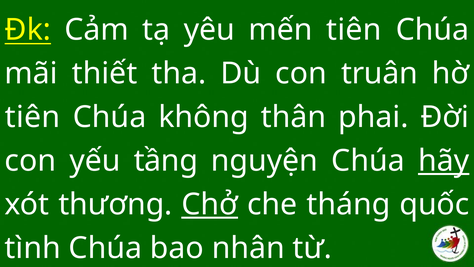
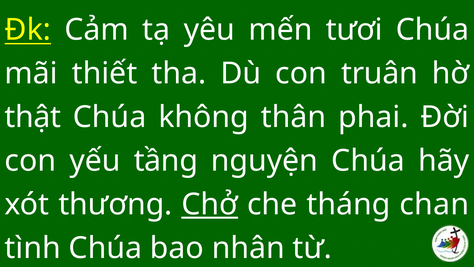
mến tiên: tiên -> tươi
tiên at (33, 117): tiên -> thật
hãy underline: present -> none
quốc: quốc -> chan
